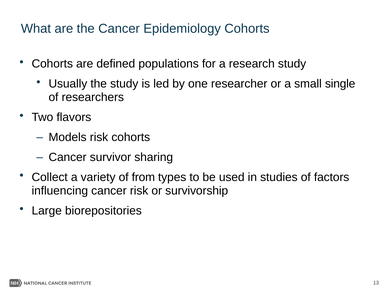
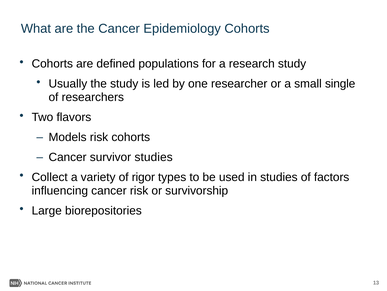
survivor sharing: sharing -> studies
from: from -> rigor
